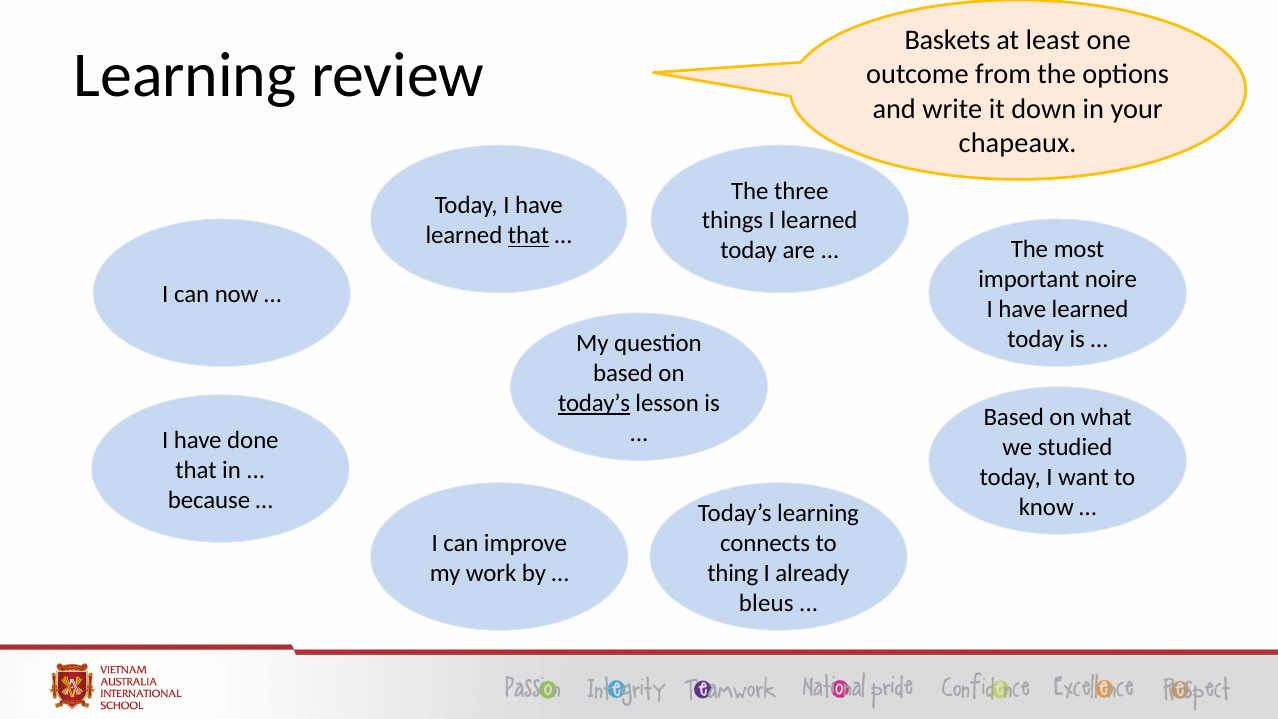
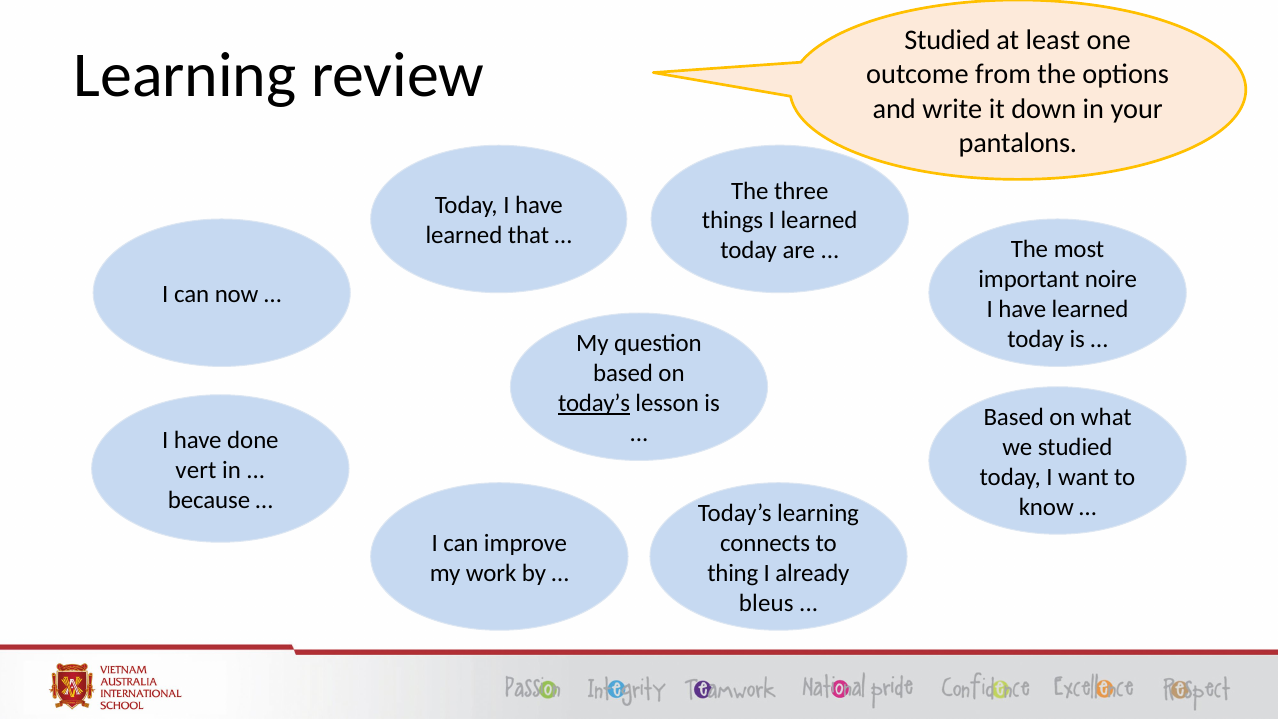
Baskets at (947, 40): Baskets -> Studied
chapeaux: chapeaux -> pantalons
that at (529, 236) underline: present -> none
that at (196, 470): that -> vert
